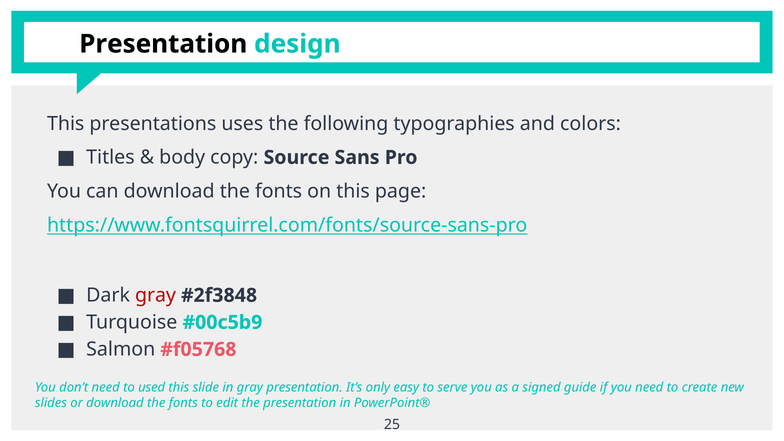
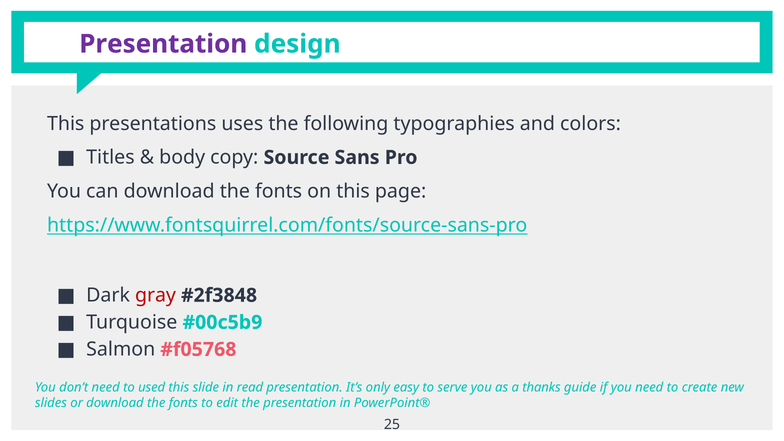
Presentation at (163, 44) colour: black -> purple
in gray: gray -> read
signed: signed -> thanks
